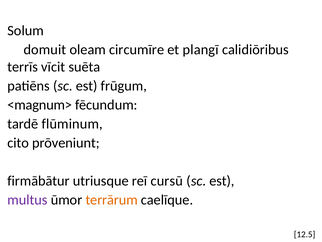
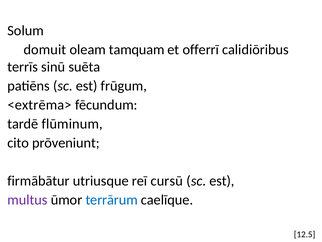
circumīre: circumīre -> tamquam
plangī: plangī -> offerrī
vīcit: vīcit -> sinū
<magnum>: <magnum> -> <extrēma>
terrārum colour: orange -> blue
